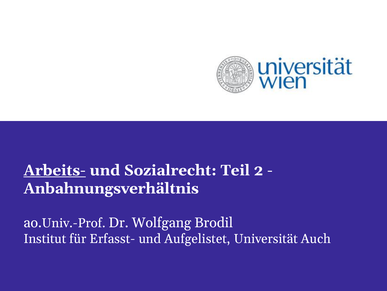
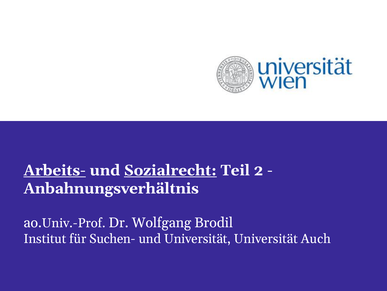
Sozialrecht underline: none -> present
Erfasst-: Erfasst- -> Suchen-
und Aufgelistet: Aufgelistet -> Universität
